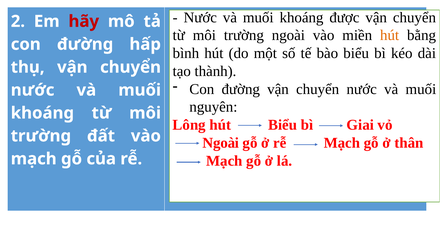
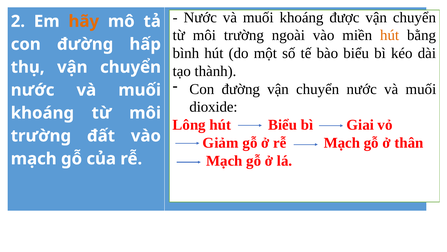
hãy colour: red -> orange
nguyên: nguyên -> dioxide
Ngoài at (221, 143): Ngoài -> Giảm
